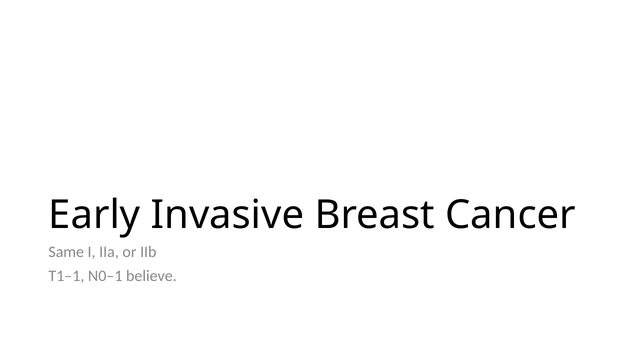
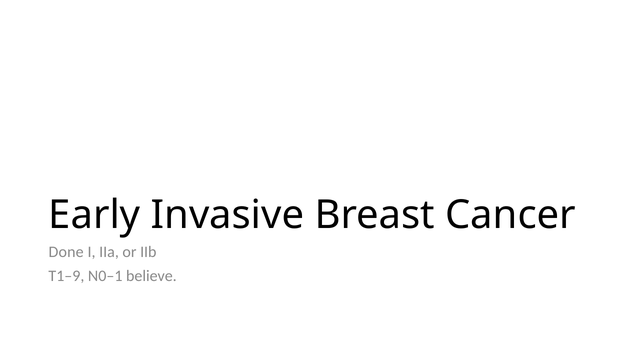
Same: Same -> Done
T1–1: T1–1 -> T1–9
